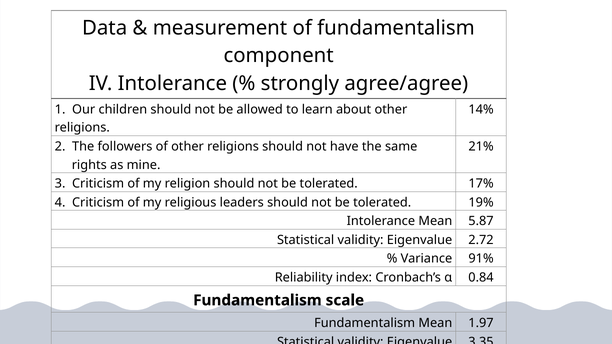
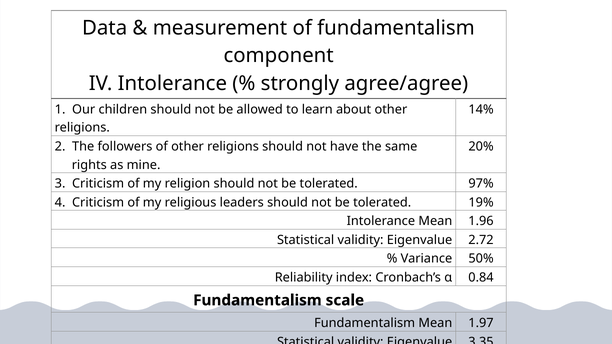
21%: 21% -> 20%
17%: 17% -> 97%
5.87: 5.87 -> 1.96
91%: 91% -> 50%
